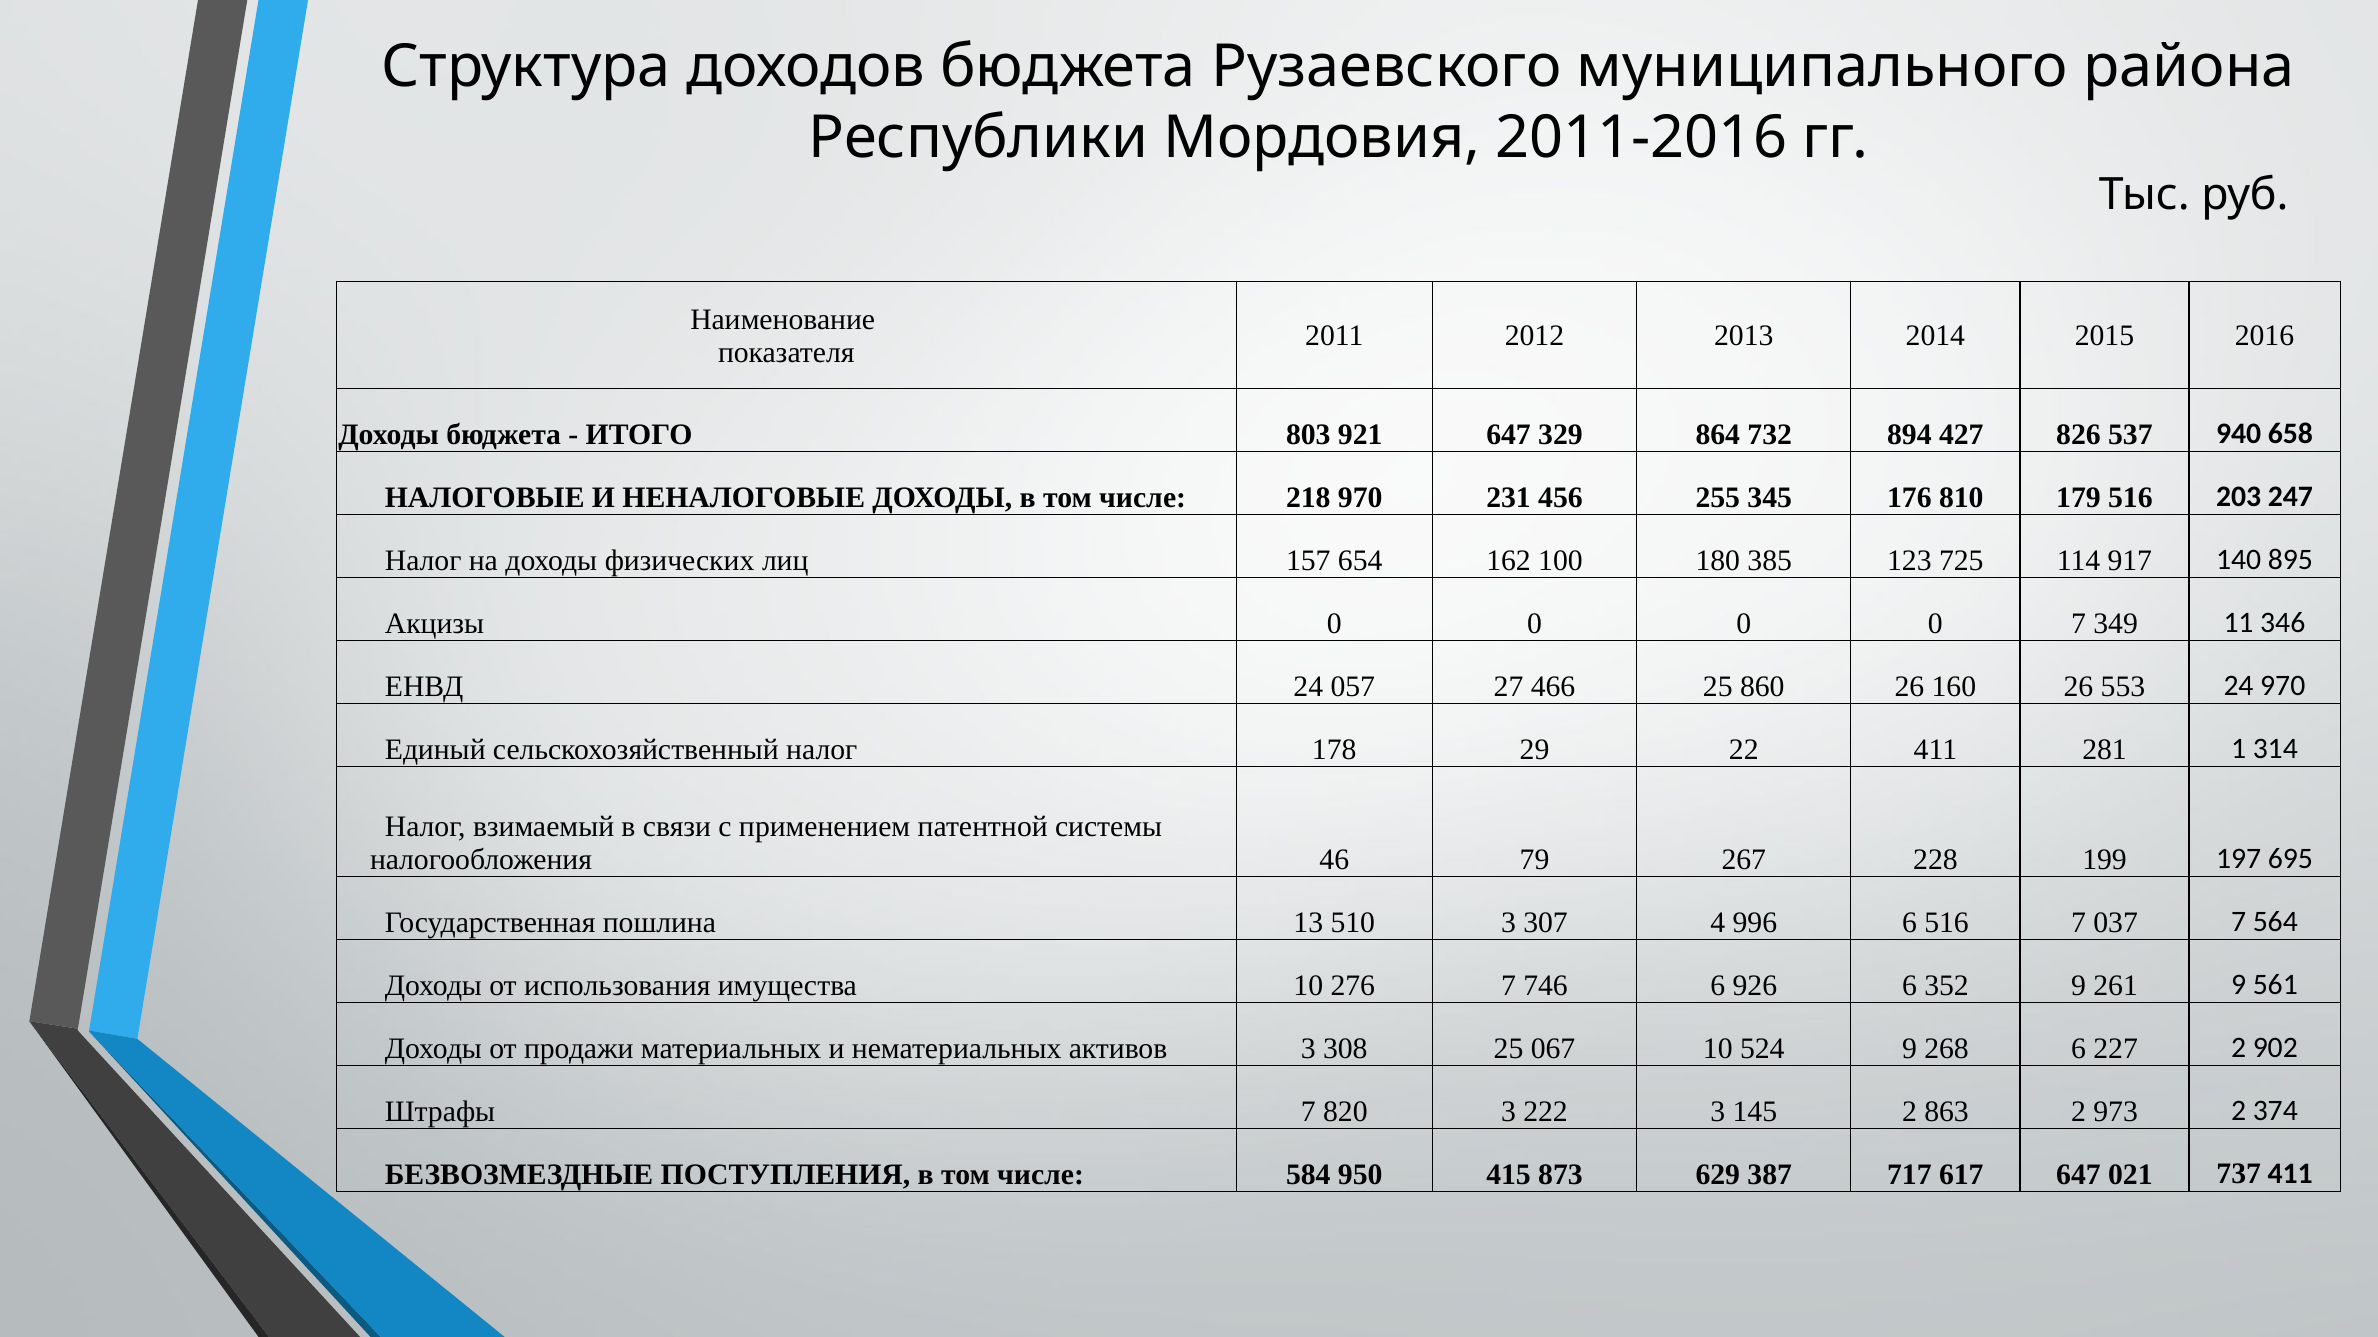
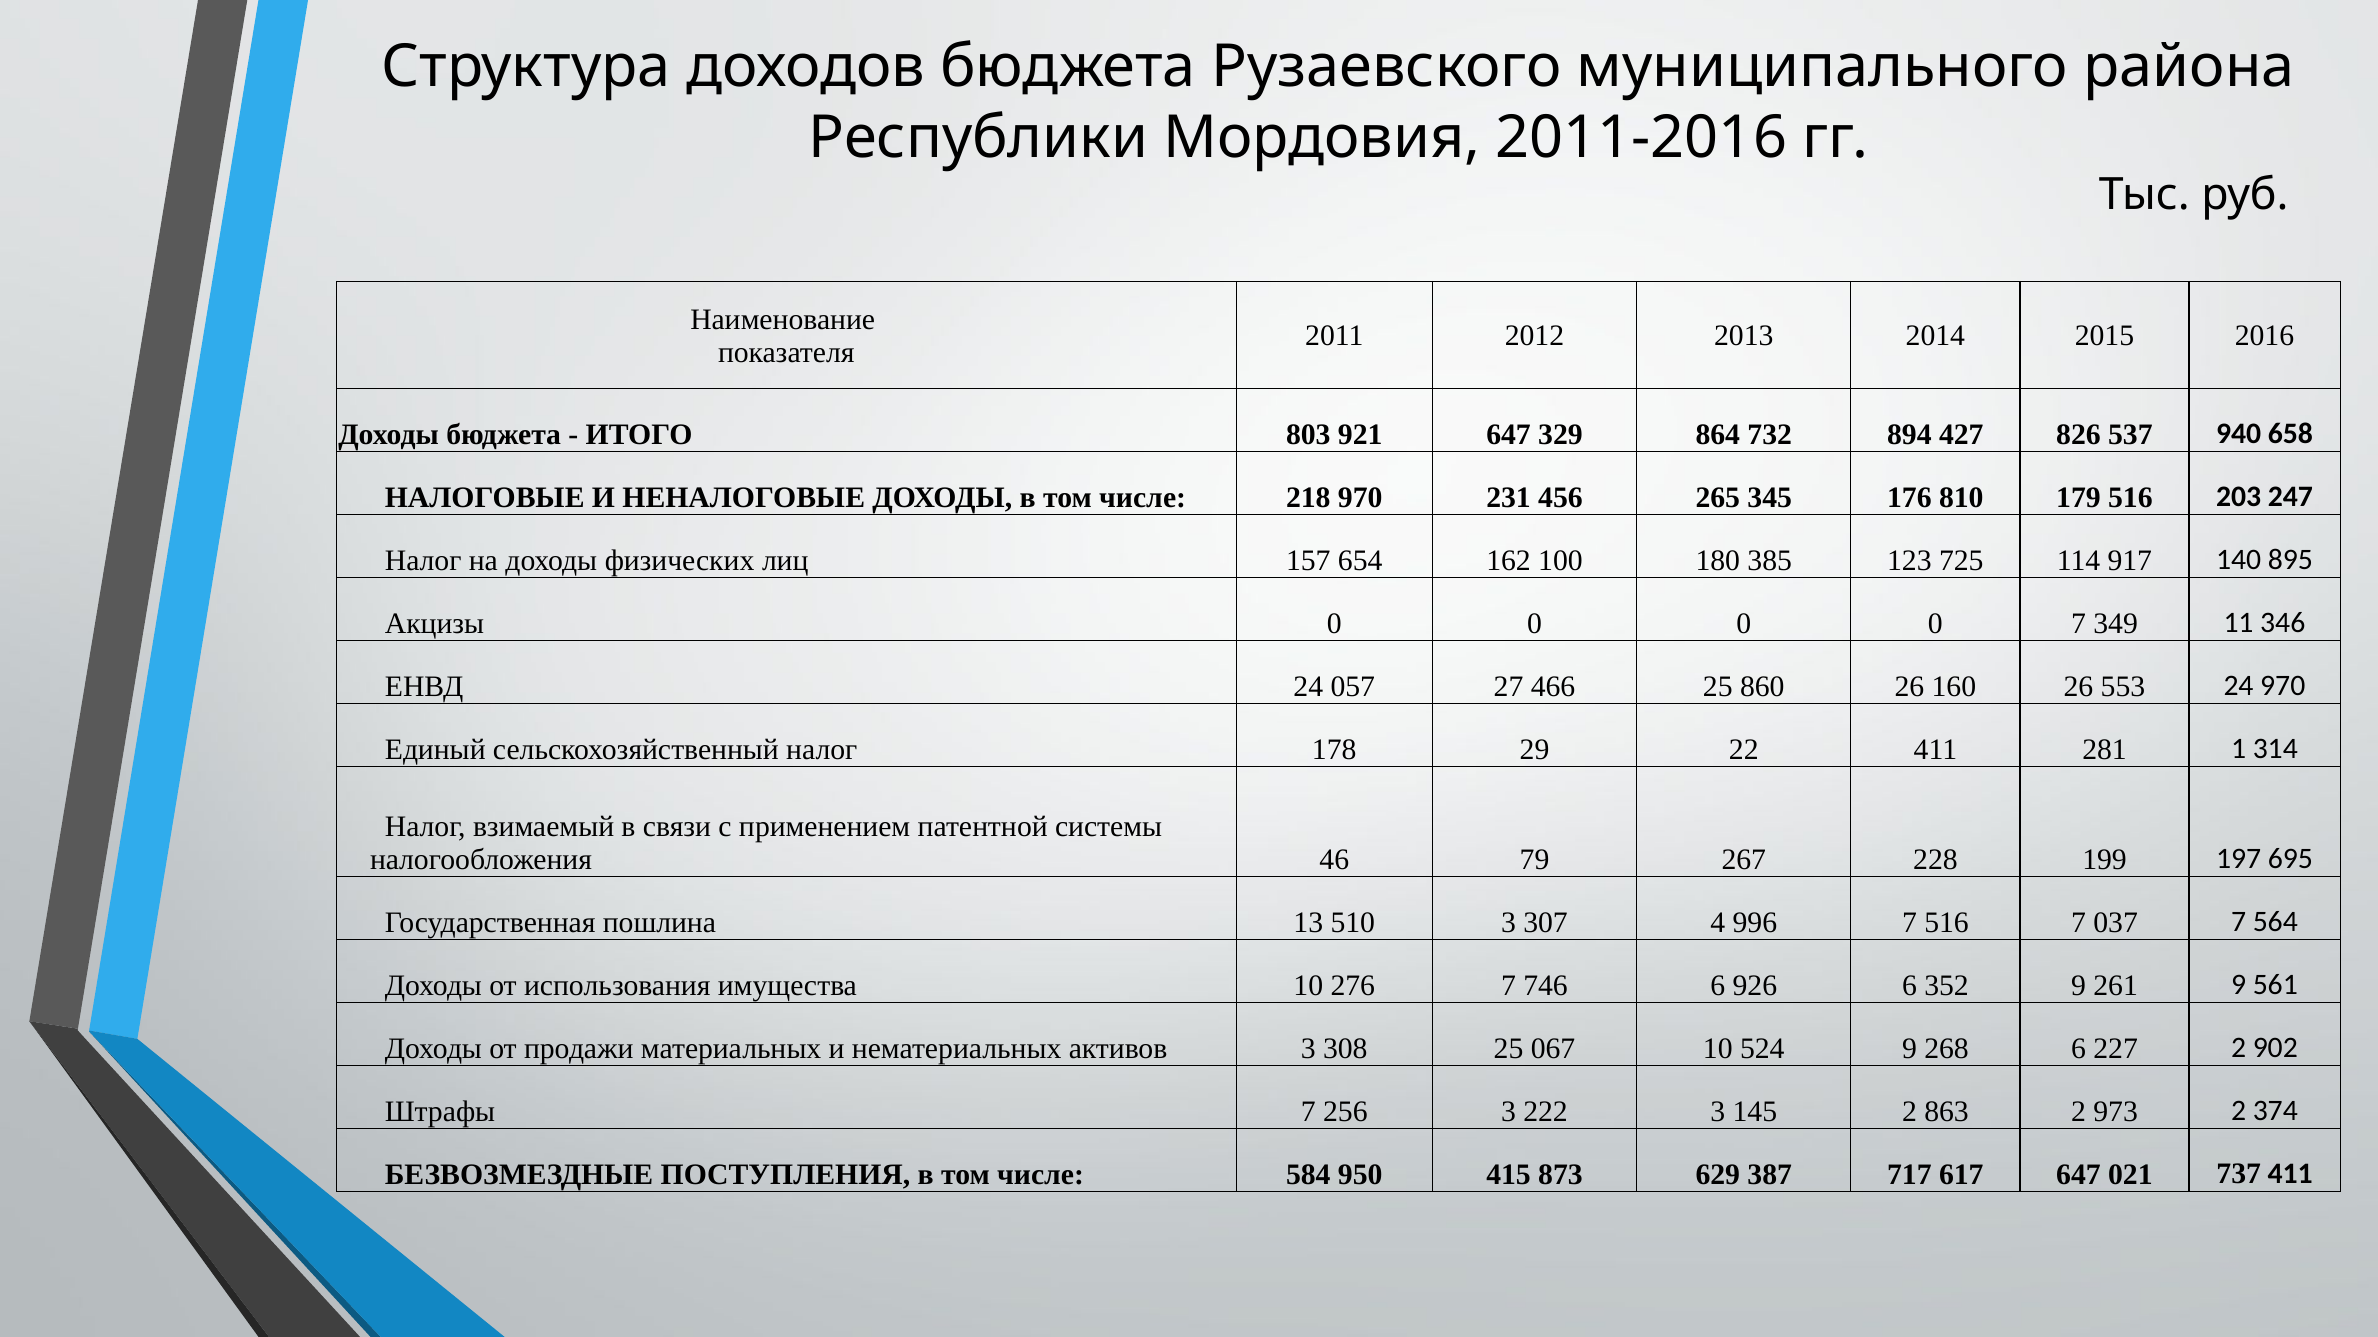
255: 255 -> 265
996 6: 6 -> 7
820: 820 -> 256
